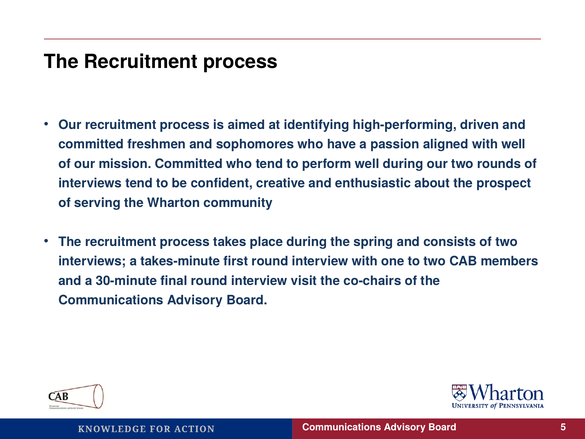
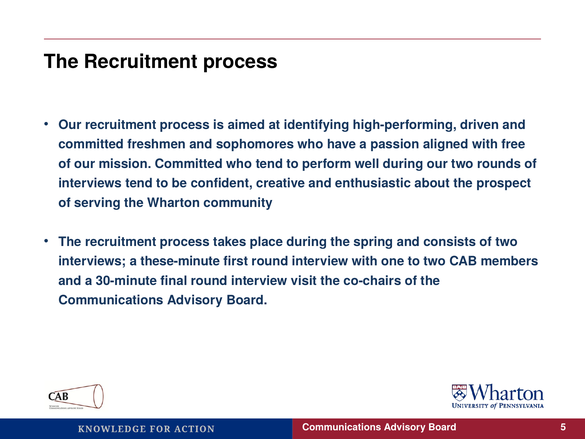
with well: well -> free
takes-minute: takes-minute -> these-minute
